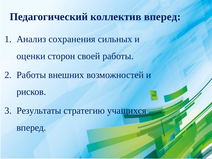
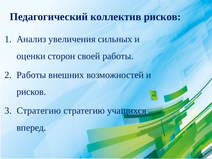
коллектив вперед: вперед -> рисков
сохранения: сохранения -> увеличения
Результаты at (39, 111): Результаты -> Стратегию
